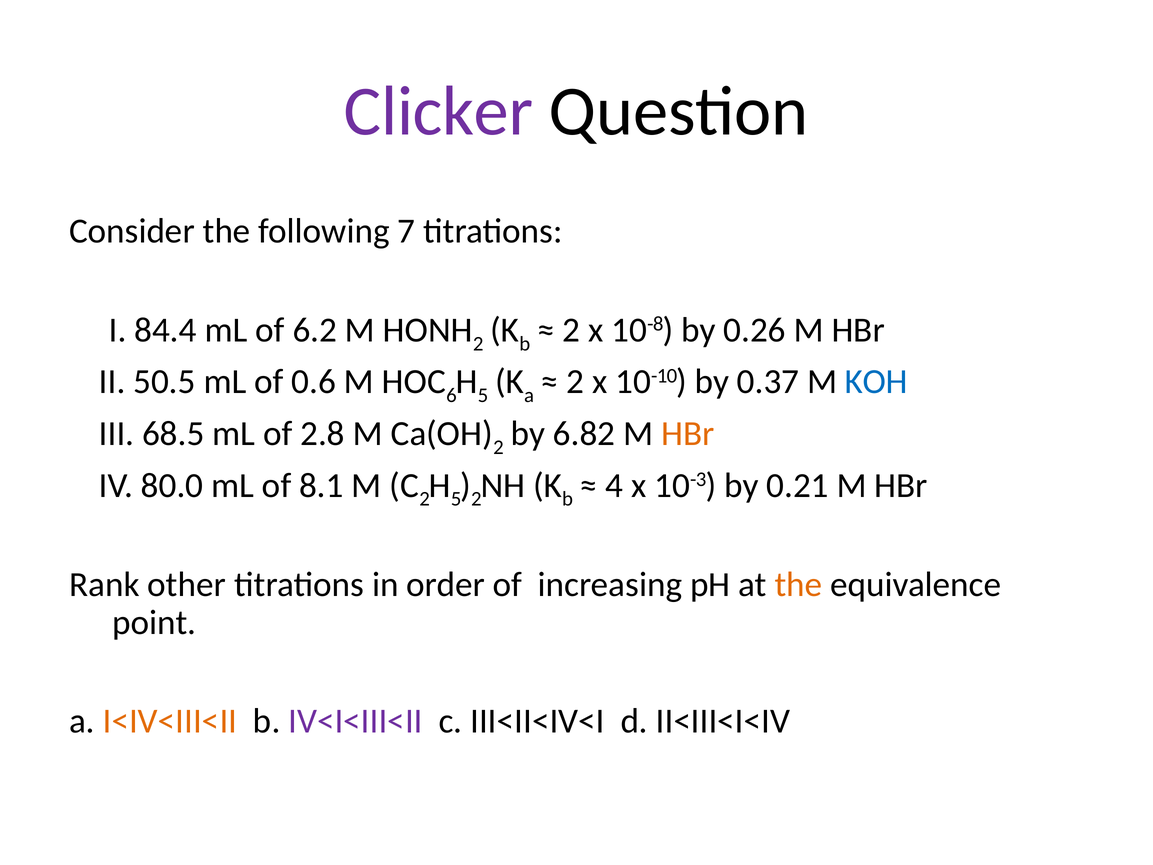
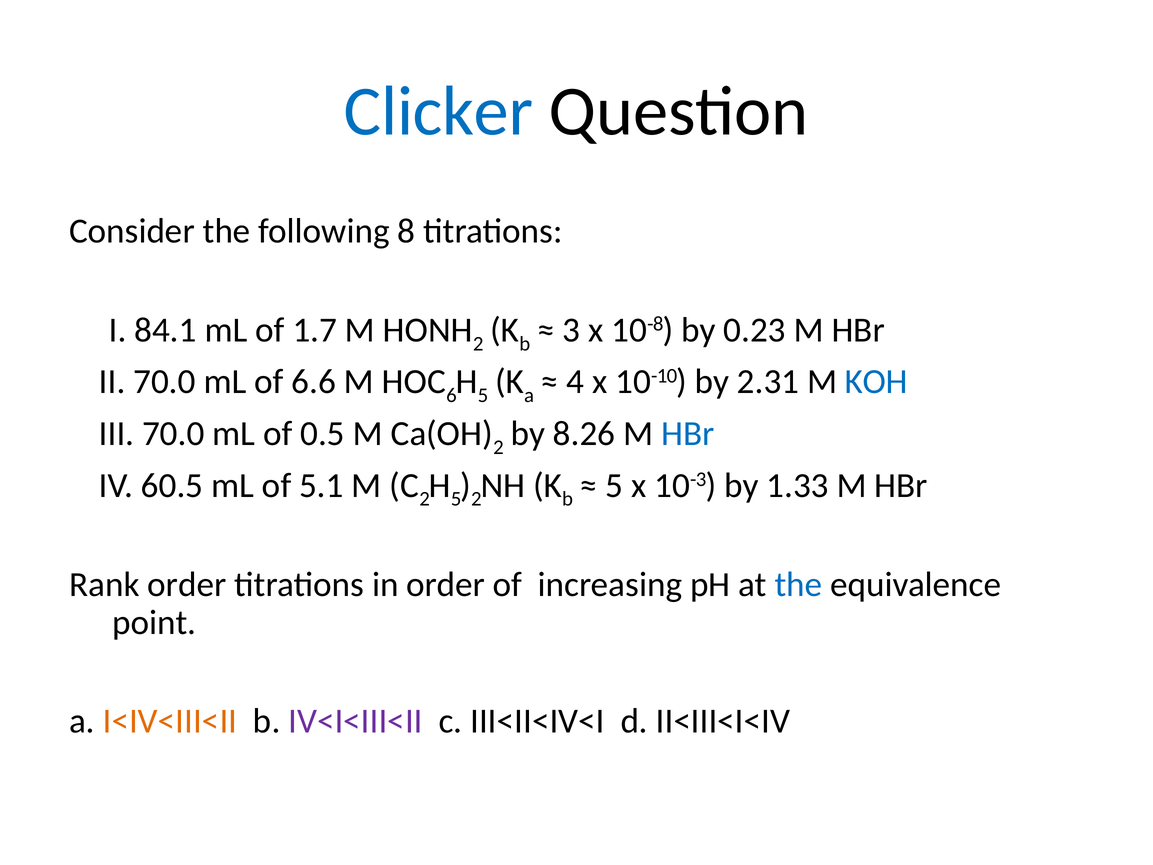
Clicker colour: purple -> blue
7: 7 -> 8
84.4: 84.4 -> 84.1
6.2: 6.2 -> 1.7
2 at (571, 330): 2 -> 3
0.26: 0.26 -> 0.23
II 50.5: 50.5 -> 70.0
0.6: 0.6 -> 6.6
2 at (575, 382): 2 -> 4
0.37: 0.37 -> 2.31
III 68.5: 68.5 -> 70.0
2.8: 2.8 -> 0.5
6.82: 6.82 -> 8.26
HBr at (688, 433) colour: orange -> blue
80.0: 80.0 -> 60.5
8.1: 8.1 -> 5.1
4 at (614, 485): 4 -> 5
0.21: 0.21 -> 1.33
Rank other: other -> order
the at (798, 584) colour: orange -> blue
